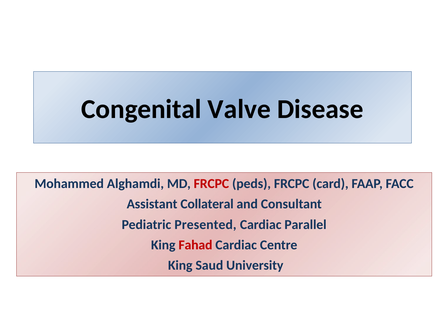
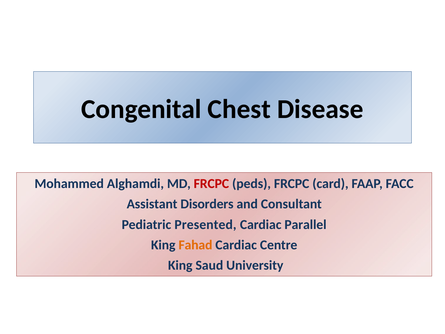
Valve: Valve -> Chest
Collateral: Collateral -> Disorders
Fahad colour: red -> orange
